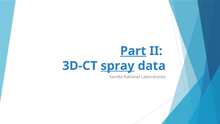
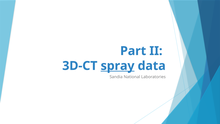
Part underline: present -> none
